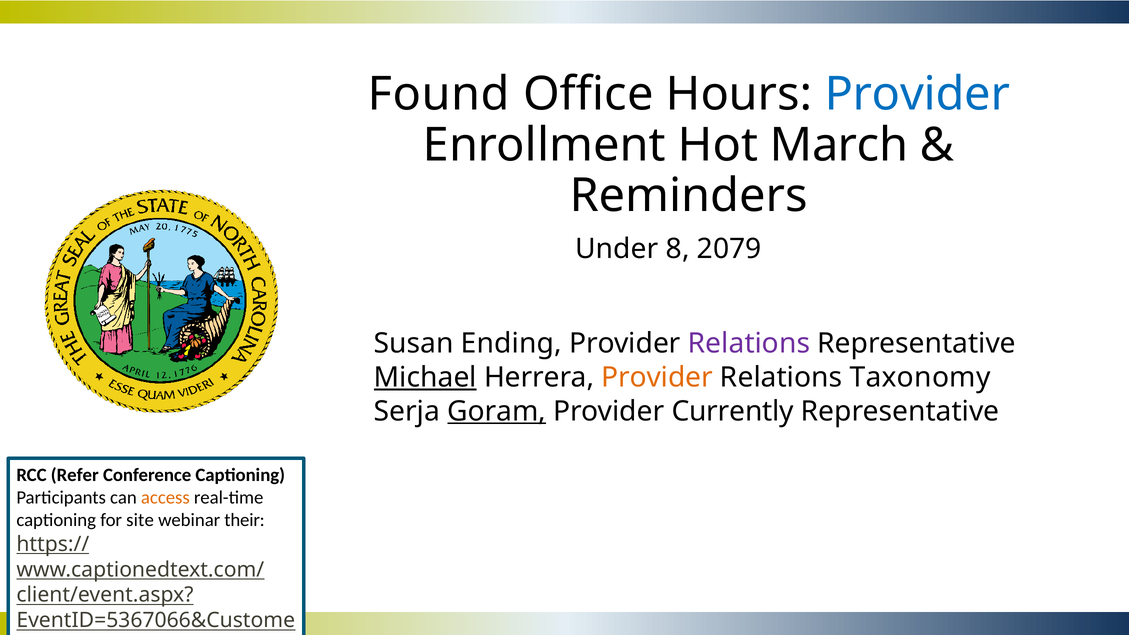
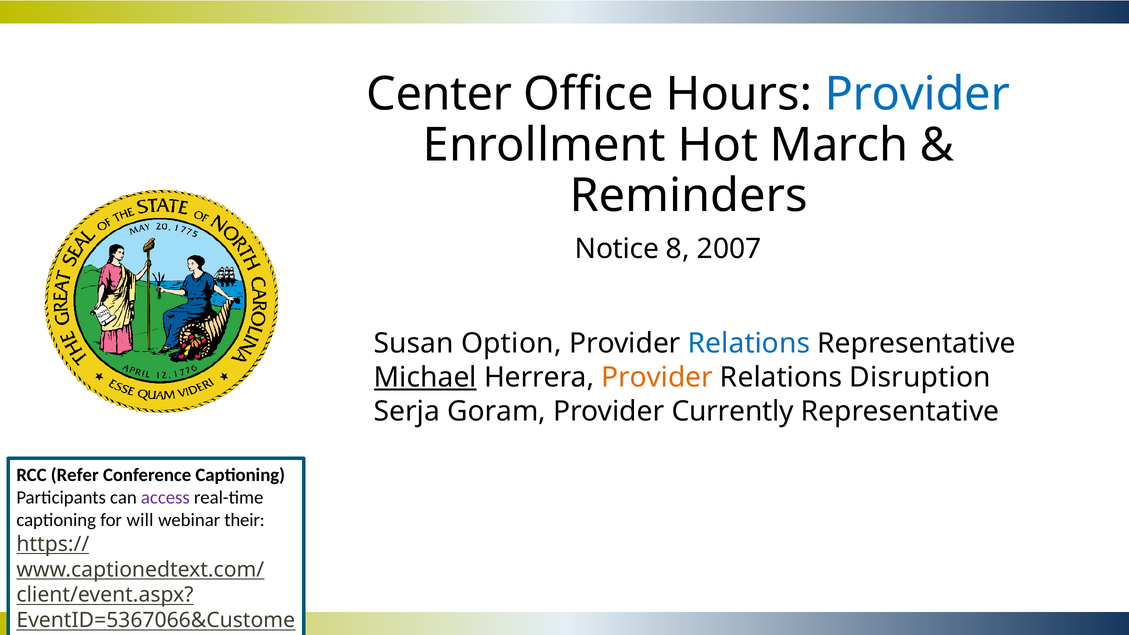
Found: Found -> Center
Under: Under -> Notice
2079: 2079 -> 2007
Ending: Ending -> Option
Relations at (749, 343) colour: purple -> blue
Taxonomy: Taxonomy -> Disruption
Goram underline: present -> none
access colour: orange -> purple
site: site -> will
